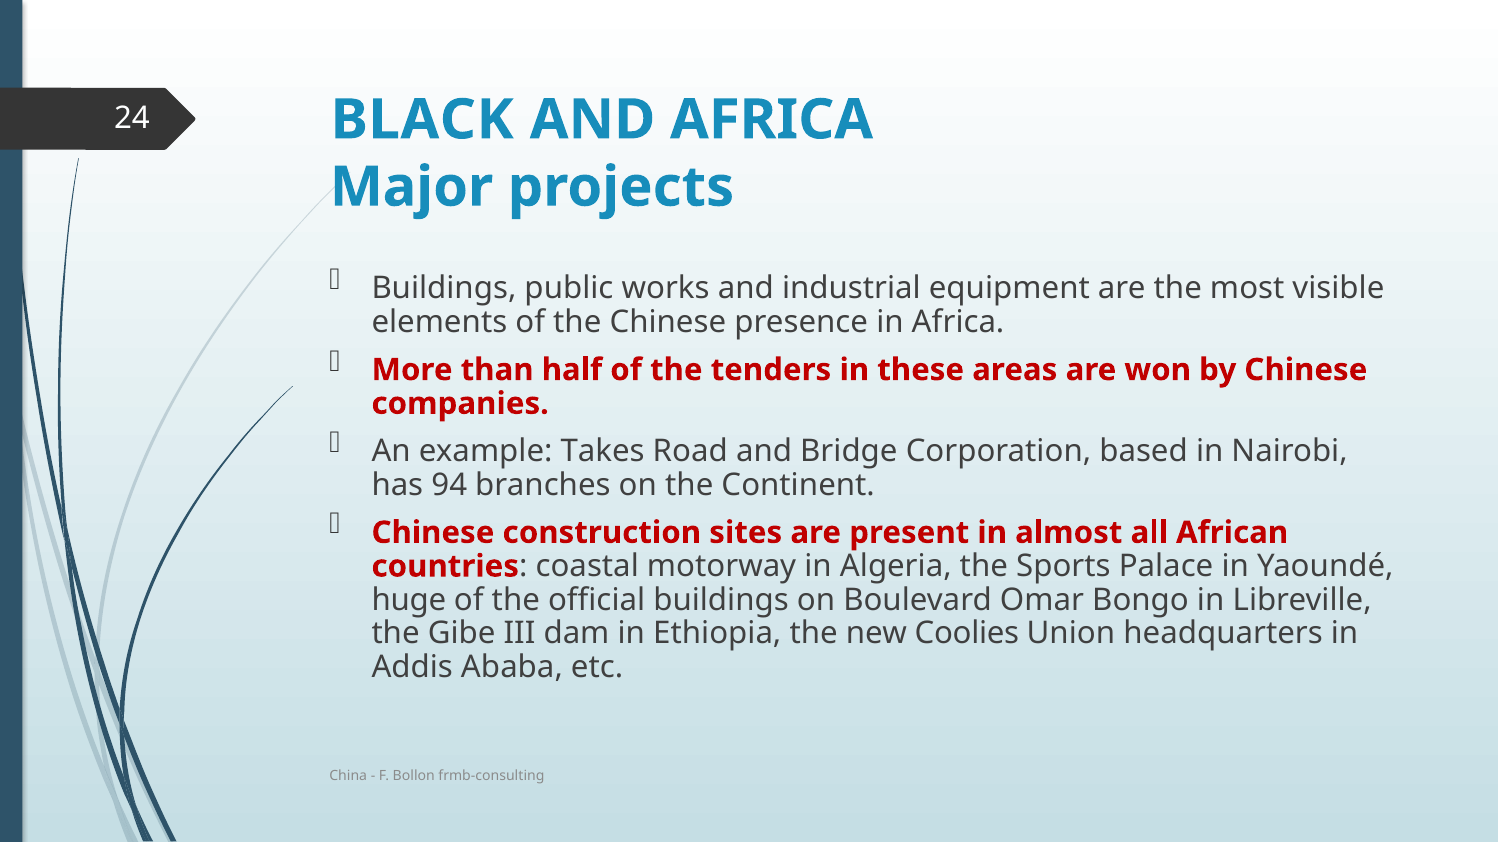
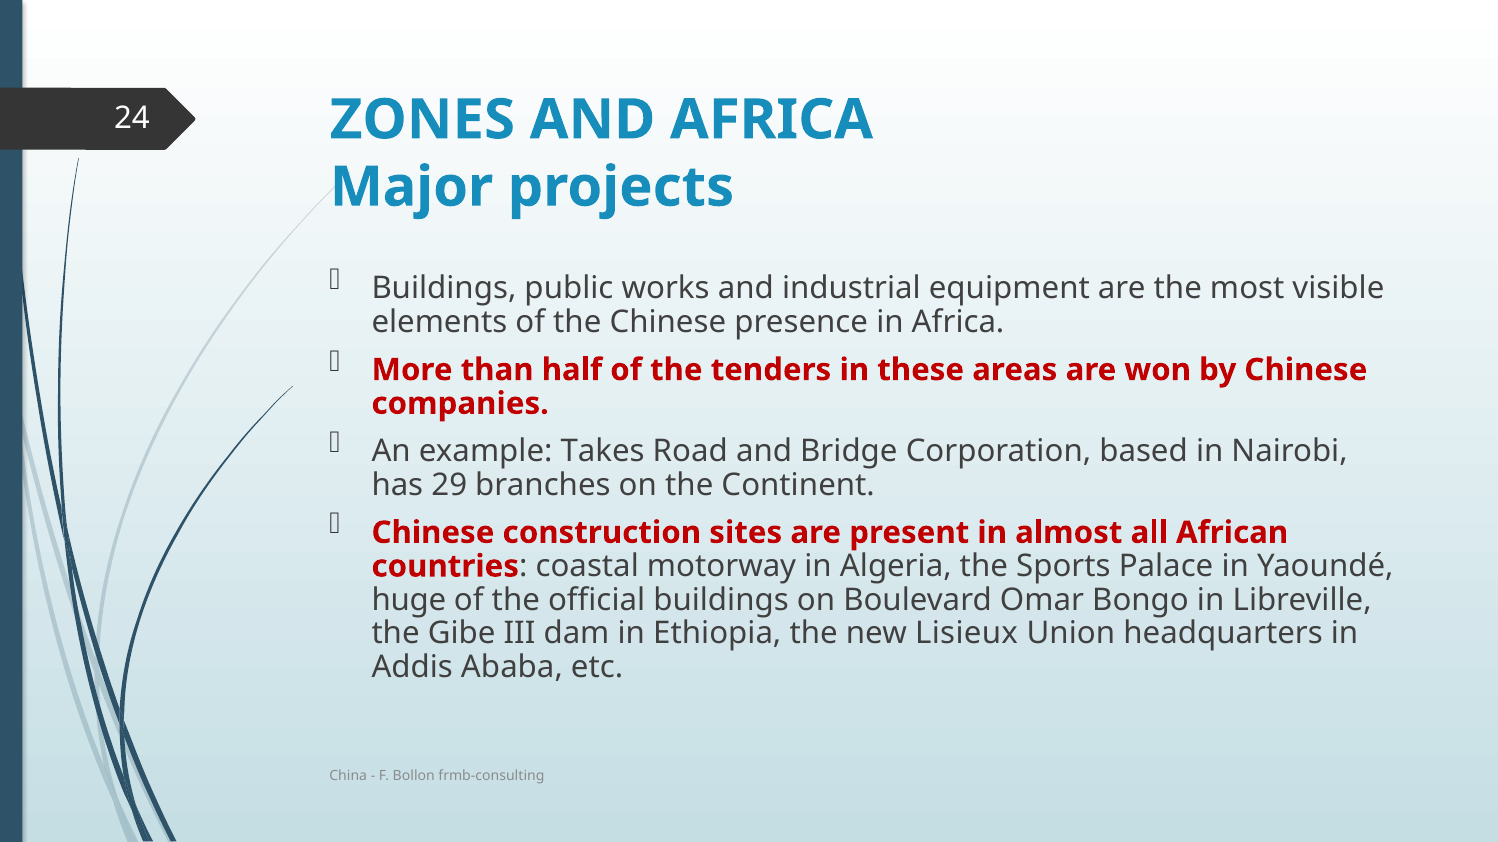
BLACK: BLACK -> ZONES
94: 94 -> 29
Coolies: Coolies -> Lisieux
